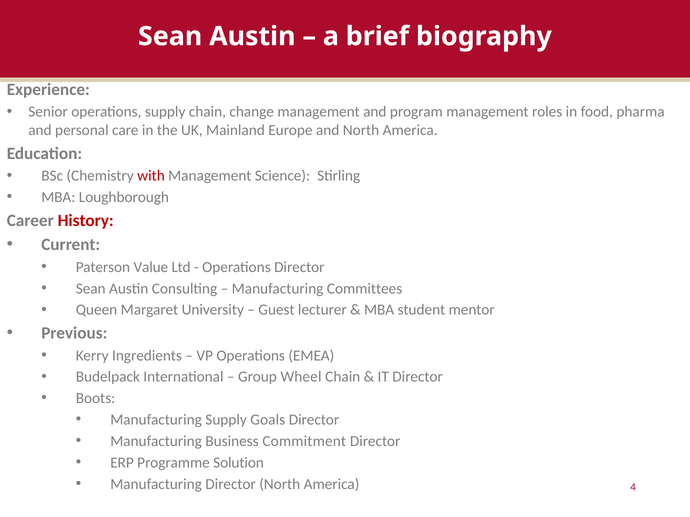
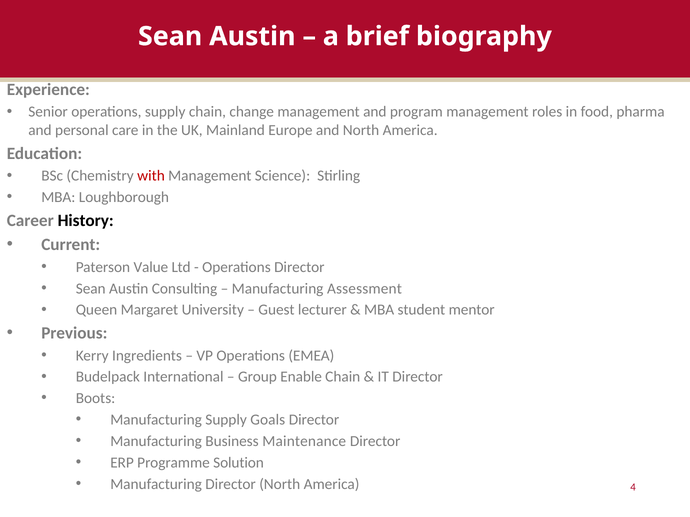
History colour: red -> black
Committees: Committees -> Assessment
Wheel: Wheel -> Enable
Commitment: Commitment -> Maintenance
